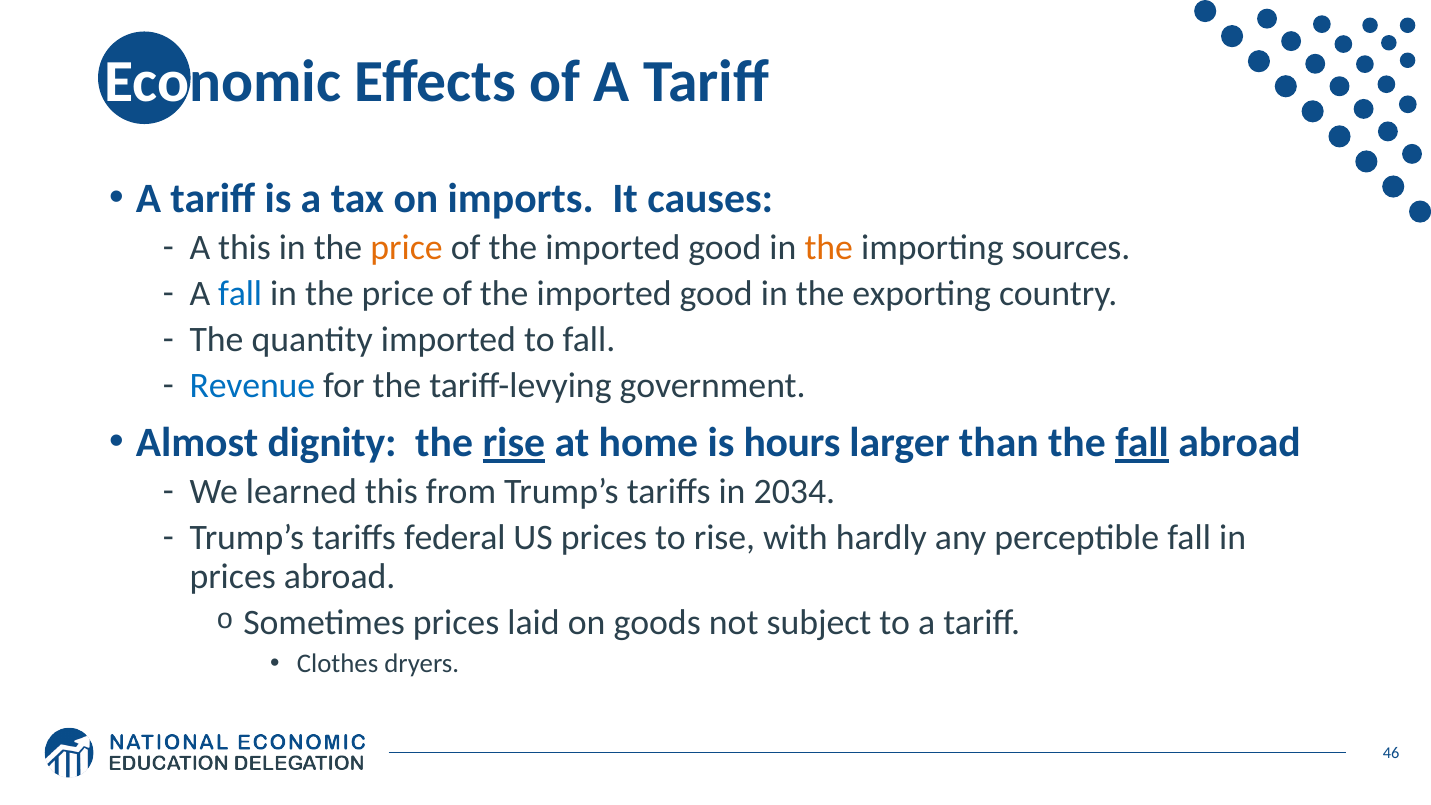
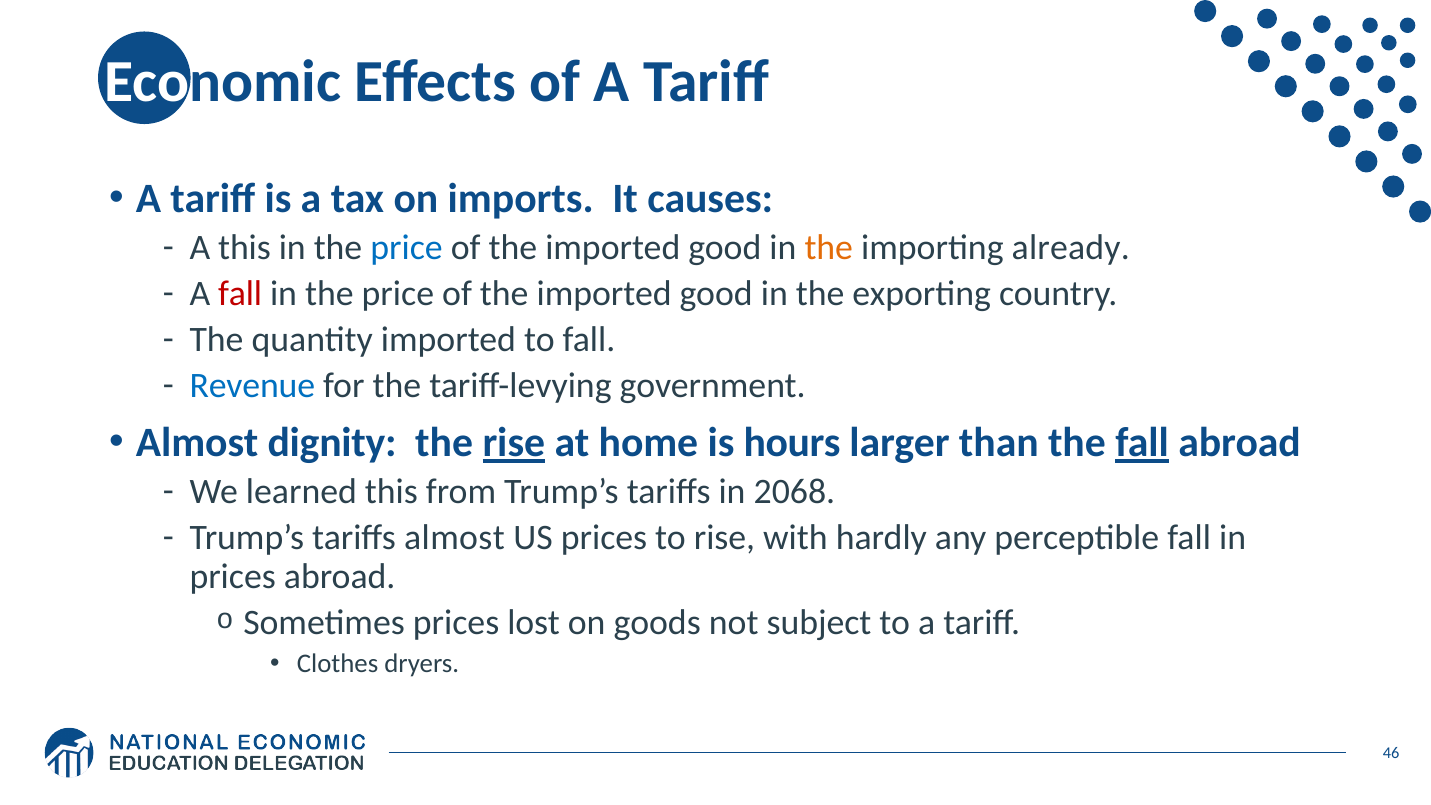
price at (407, 248) colour: orange -> blue
sources: sources -> already
fall at (240, 294) colour: blue -> red
2034: 2034 -> 2068
tariffs federal: federal -> almost
laid: laid -> lost
